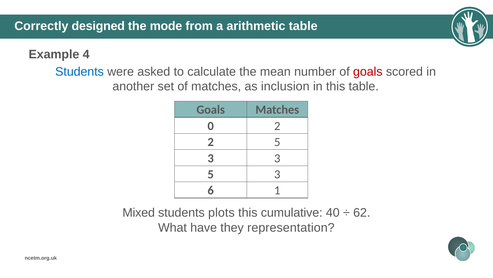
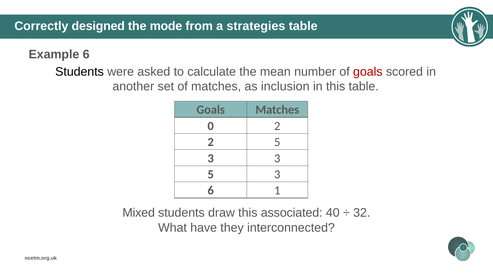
arithmetic: arithmetic -> strategies
Example 4: 4 -> 6
Students at (80, 71) colour: blue -> black
plots: plots -> draw
cumulative: cumulative -> associated
62: 62 -> 32
representation: representation -> interconnected
